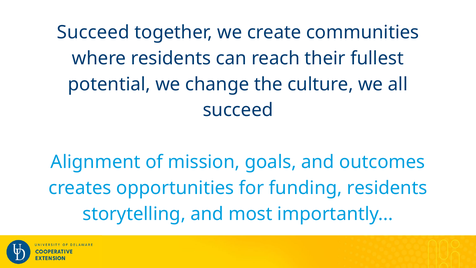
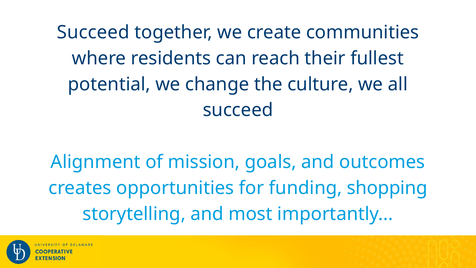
funding residents: residents -> shopping
